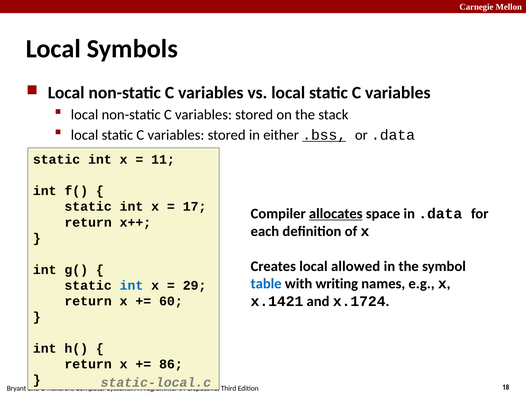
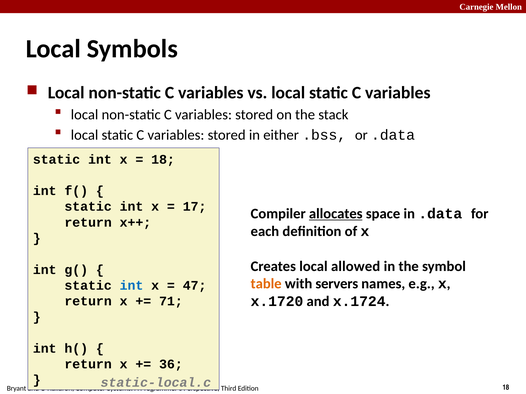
.bss underline: present -> none
11 at (163, 160): 11 -> 18
table colour: blue -> orange
writing: writing -> servers
29: 29 -> 47
x.1421: x.1421 -> x.1720
60: 60 -> 71
86: 86 -> 36
